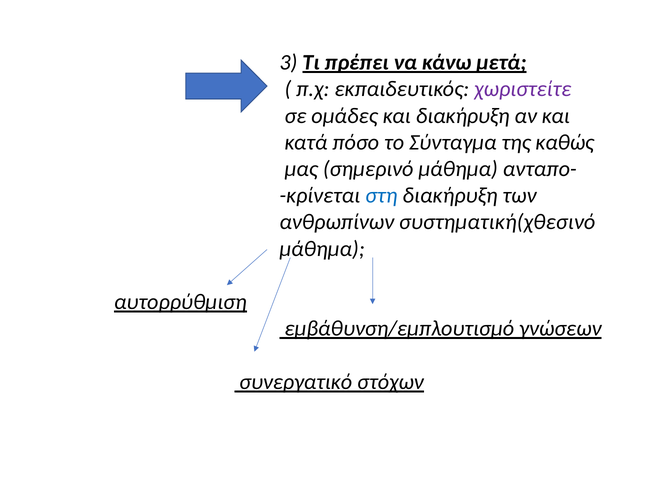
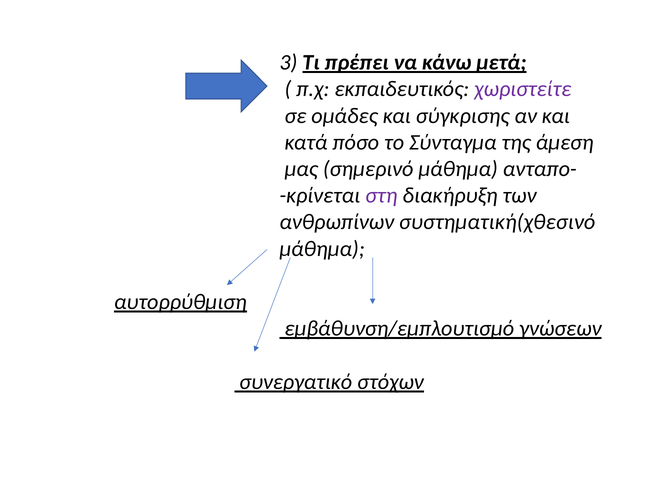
και διακήρυξη: διακήρυξη -> σύγκρισης
καθώς: καθώς -> άμεση
στη colour: blue -> purple
